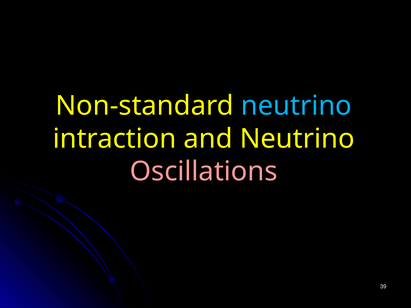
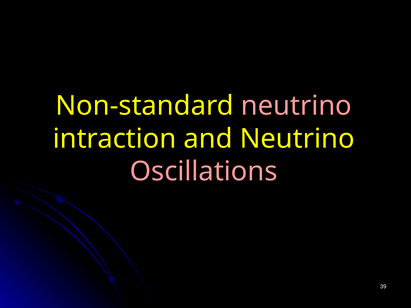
neutrino at (296, 106) colour: light blue -> pink
